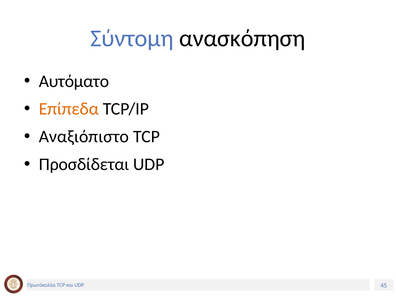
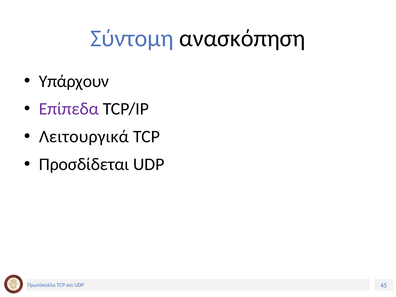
Αυτόματο: Αυτόματο -> Υπάρχουν
Επίπεδα colour: orange -> purple
Αναξιόπιστο: Αναξιόπιστο -> Λειτουργικά
